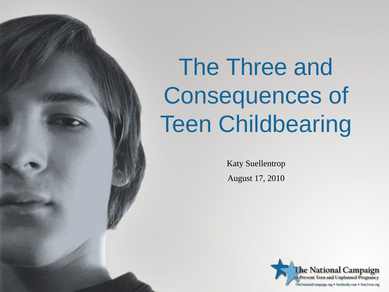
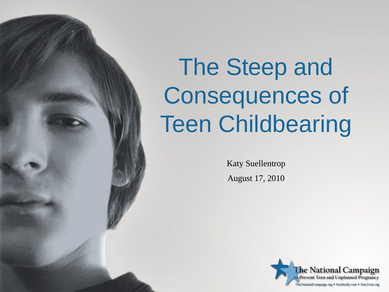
Three: Three -> Steep
